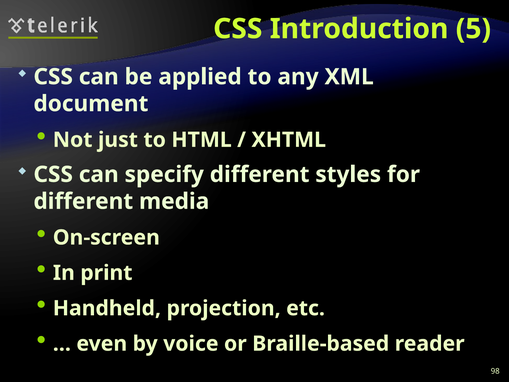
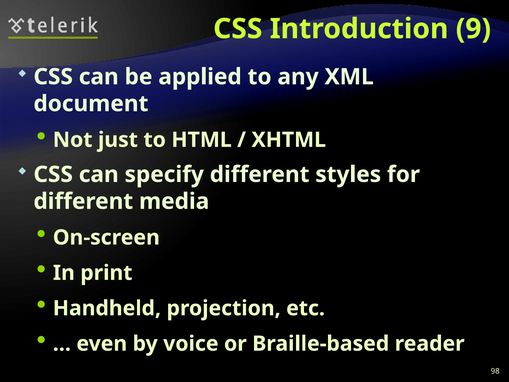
5: 5 -> 9
